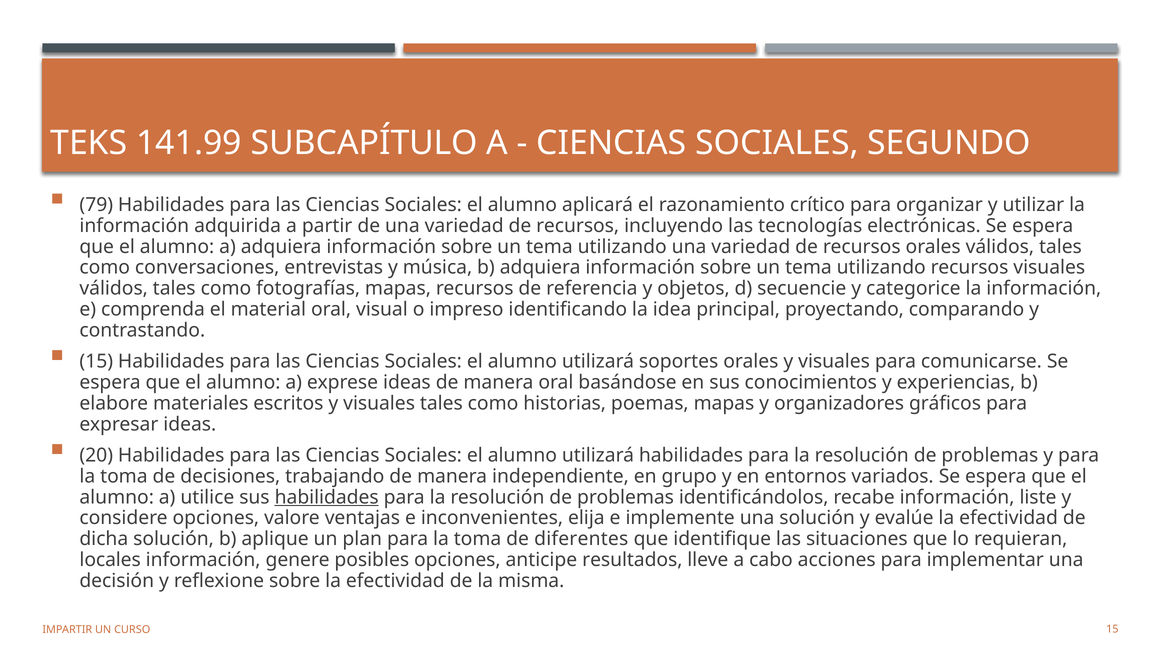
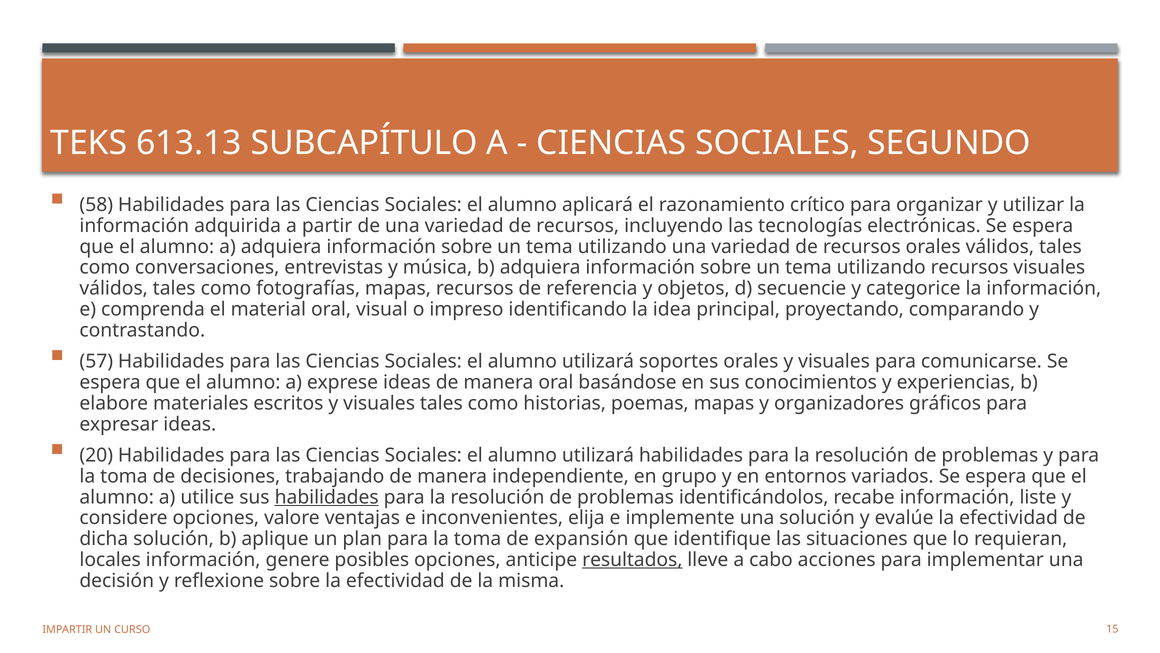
141.99: 141.99 -> 613.13
79: 79 -> 58
15 at (96, 361): 15 -> 57
diferentes: diferentes -> expansión
resultados underline: none -> present
